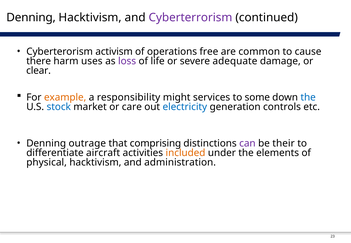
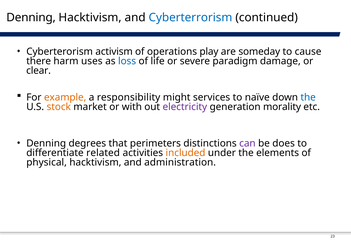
Cyberterrorism colour: purple -> blue
free: free -> play
common: common -> someday
loss colour: purple -> blue
adequate: adequate -> paradigm
some: some -> naïve
stock colour: blue -> orange
care: care -> with
electricity colour: blue -> purple
controls: controls -> morality
outrage: outrage -> degrees
comprising: comprising -> perimeters
their: their -> does
aircraft: aircraft -> related
